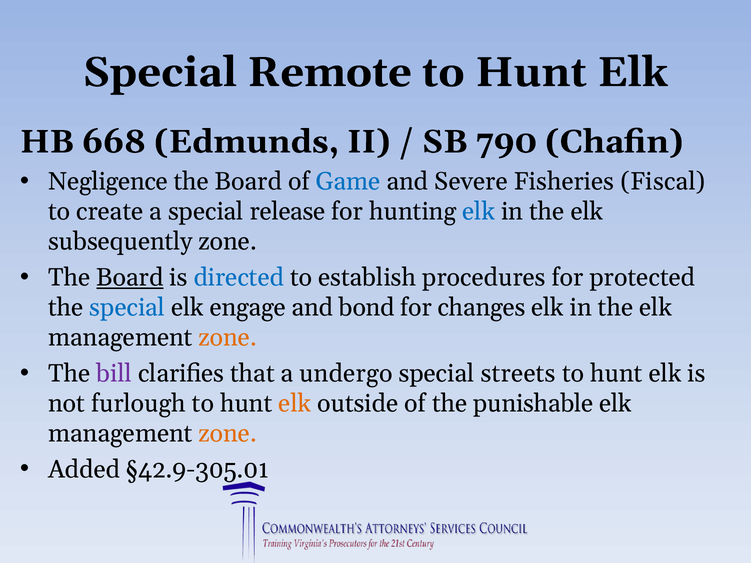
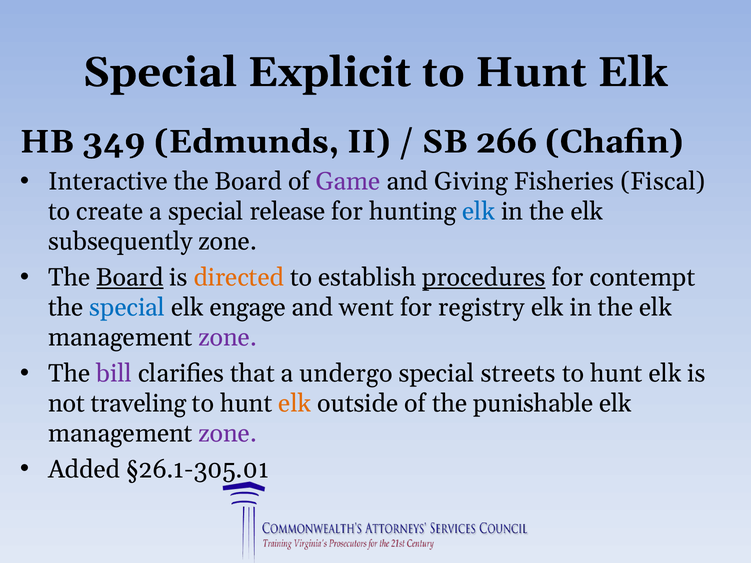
Remote: Remote -> Explicit
668: 668 -> 349
790: 790 -> 266
Negligence: Negligence -> Interactive
Game colour: blue -> purple
Severe: Severe -> Giving
directed colour: blue -> orange
procedures underline: none -> present
protected: protected -> contempt
bond: bond -> went
changes: changes -> registry
zone at (228, 338) colour: orange -> purple
furlough: furlough -> traveling
zone at (228, 434) colour: orange -> purple
§42.9-305.01: §42.9-305.01 -> §26.1-305.01
